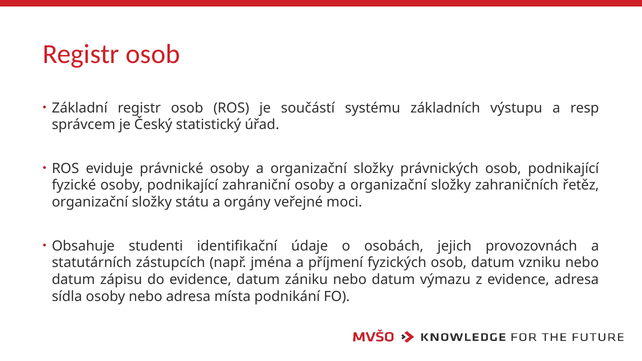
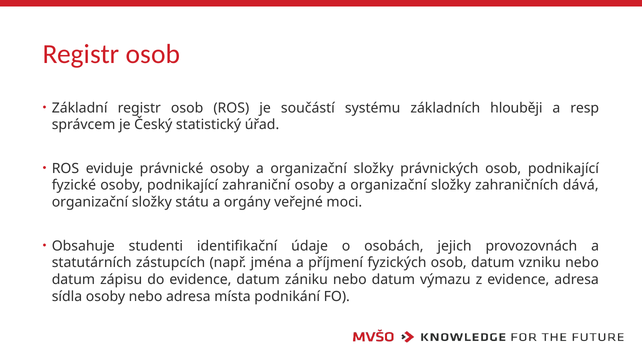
výstupu: výstupu -> hlouběji
řetěz: řetěz -> dává
